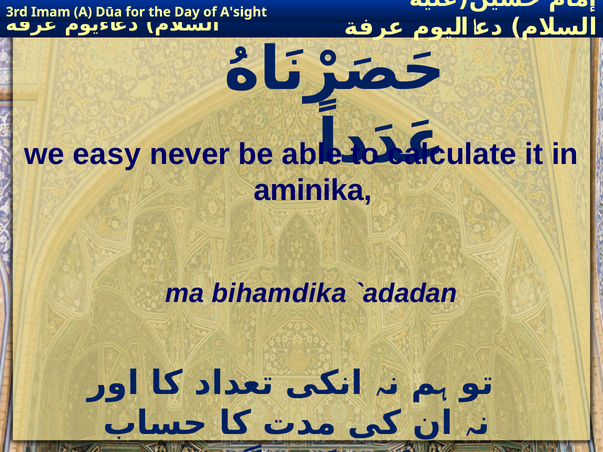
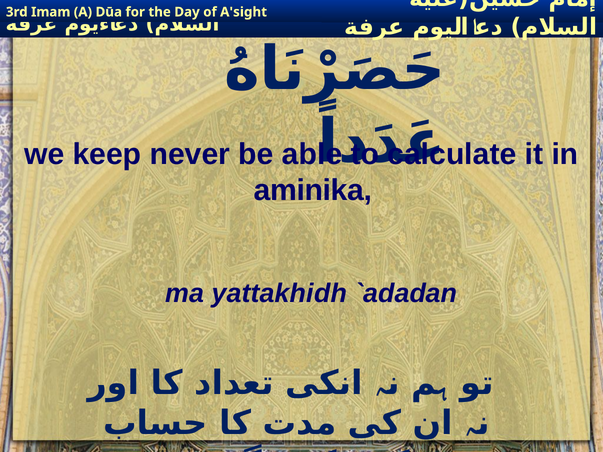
easy: easy -> keep
bihamdika: bihamdika -> yattakhidh
